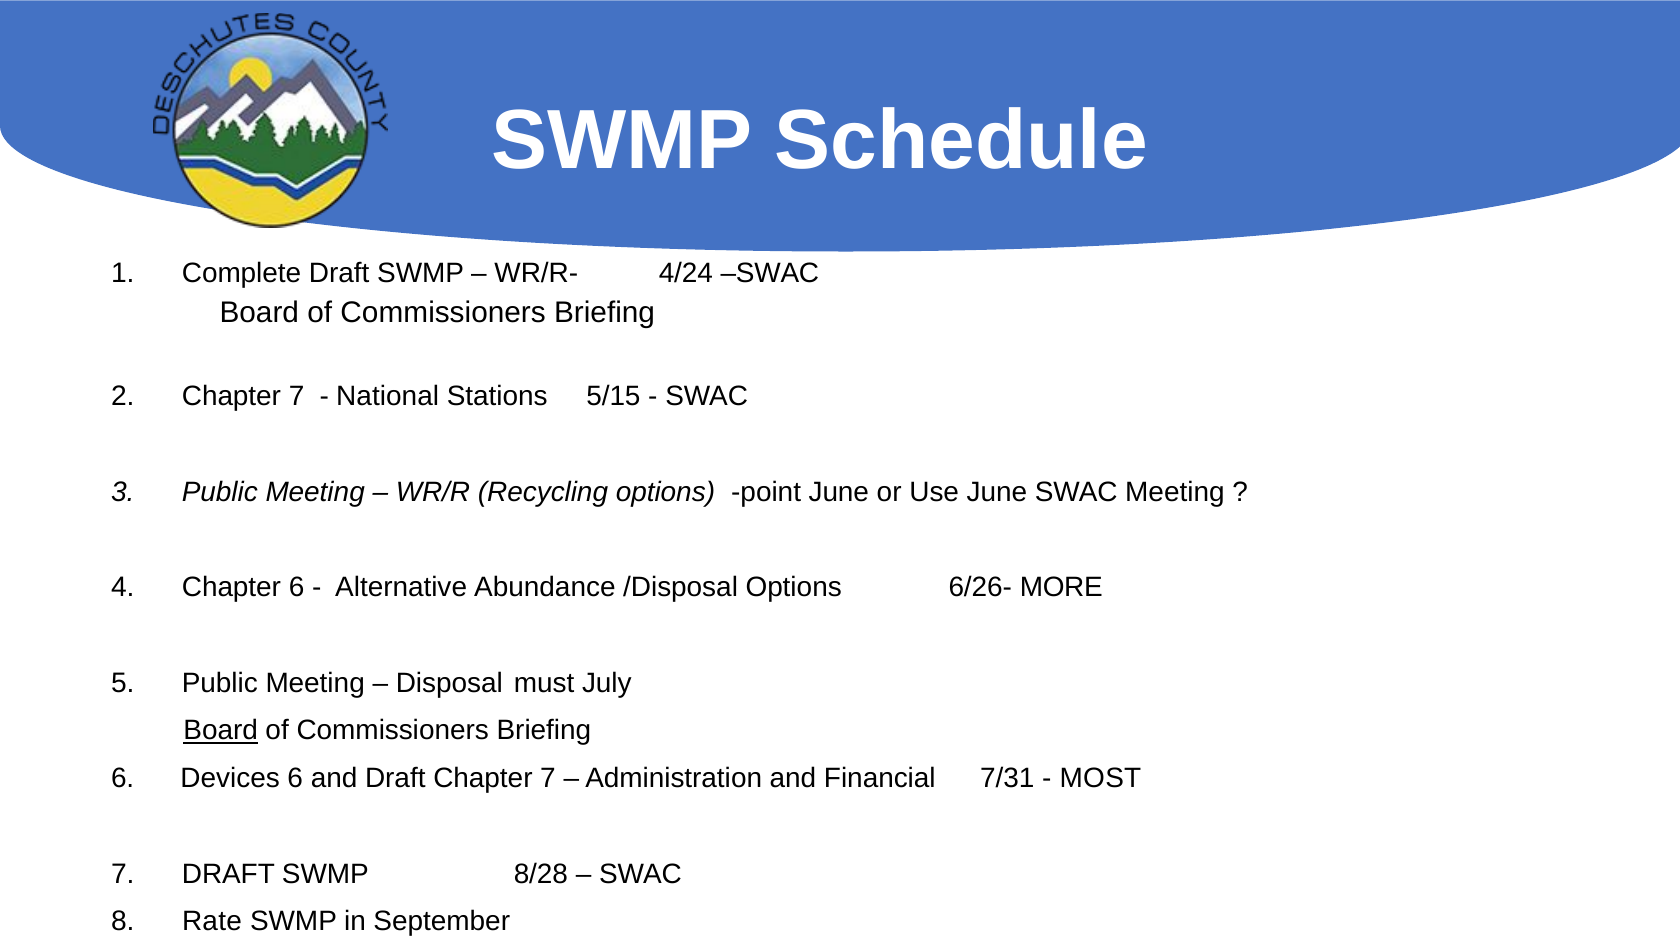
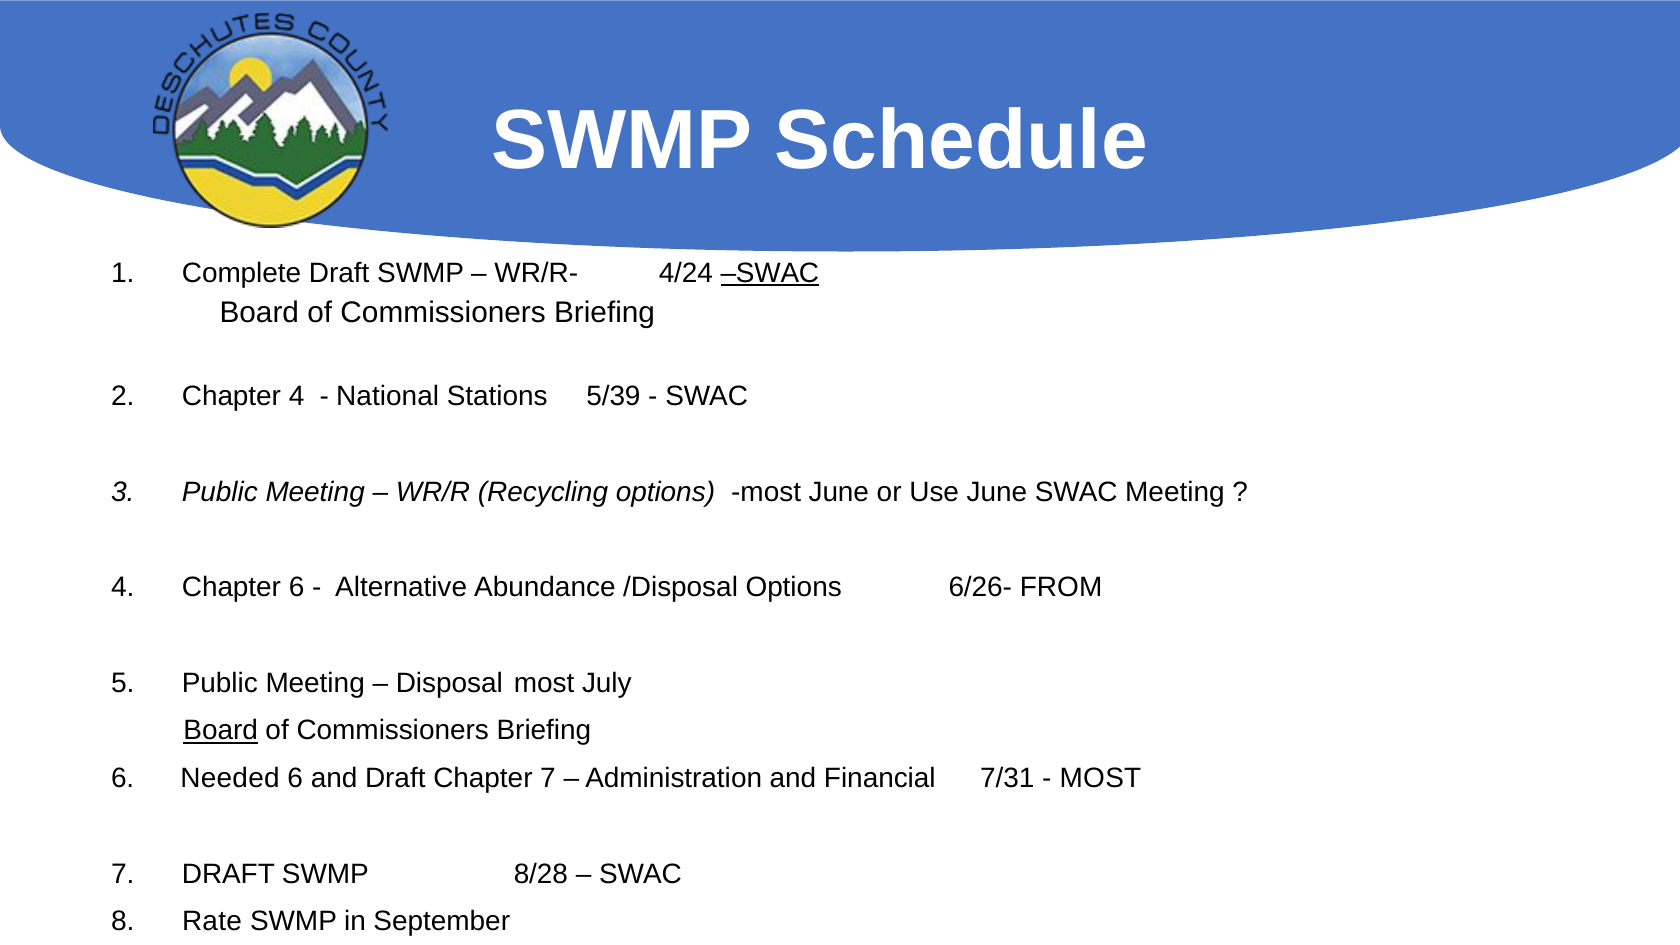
SWAC at (770, 273) underline: none -> present
7 at (297, 397): 7 -> 4
5/15: 5/15 -> 5/39
options point: point -> most
MORE: MORE -> FROM
Disposal must: must -> most
Devices: Devices -> Needed
